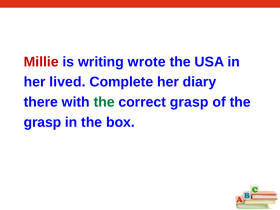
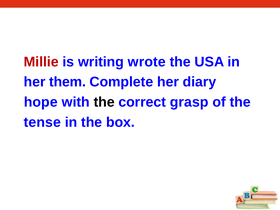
lived: lived -> them
there: there -> hope
the at (104, 102) colour: green -> black
grasp at (42, 122): grasp -> tense
